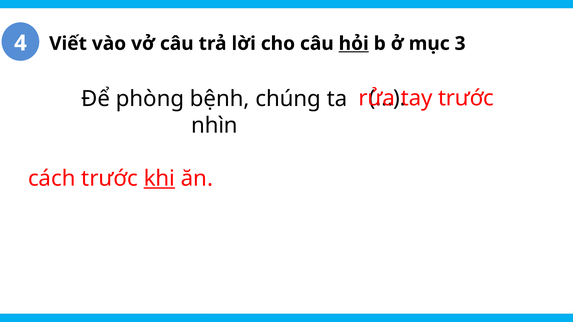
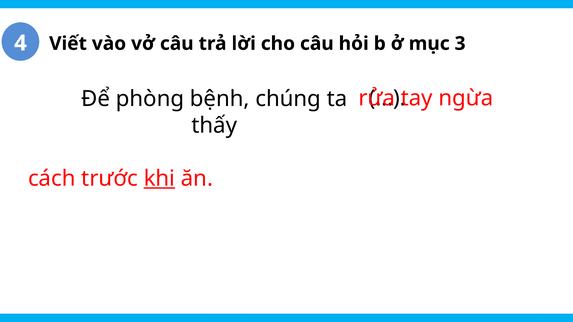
hỏi underline: present -> none
tay trước: trước -> ngừa
nhìn: nhìn -> thấy
